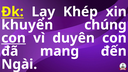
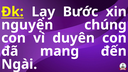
Khép: Khép -> Bước
khuyến: khuyến -> nguyện
con at (14, 38) underline: present -> none
